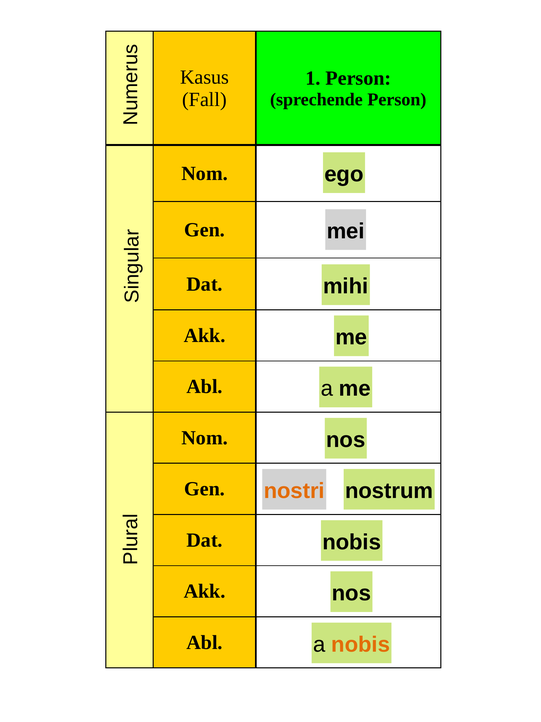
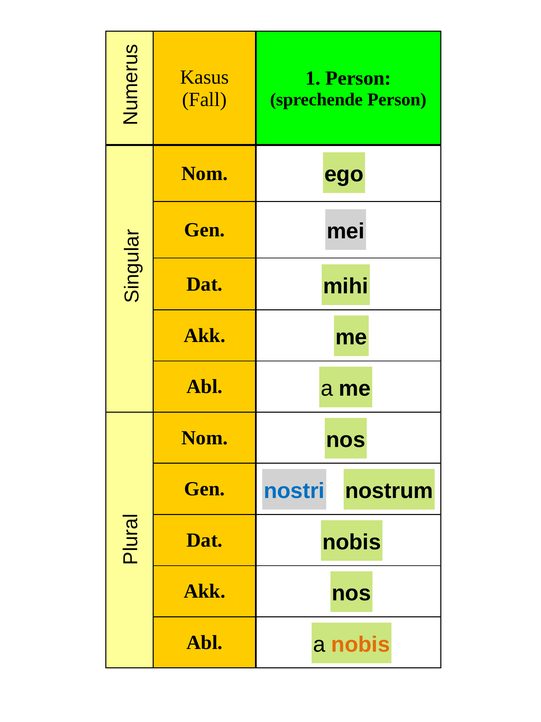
nostri colour: orange -> blue
